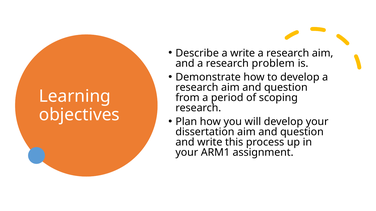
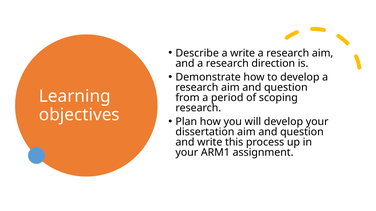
problem: problem -> direction
